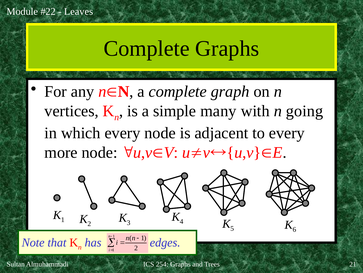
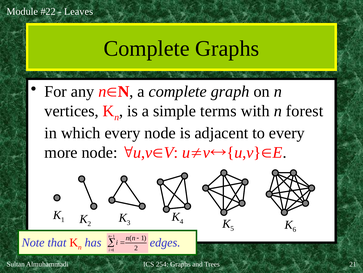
many: many -> terms
going: going -> forest
